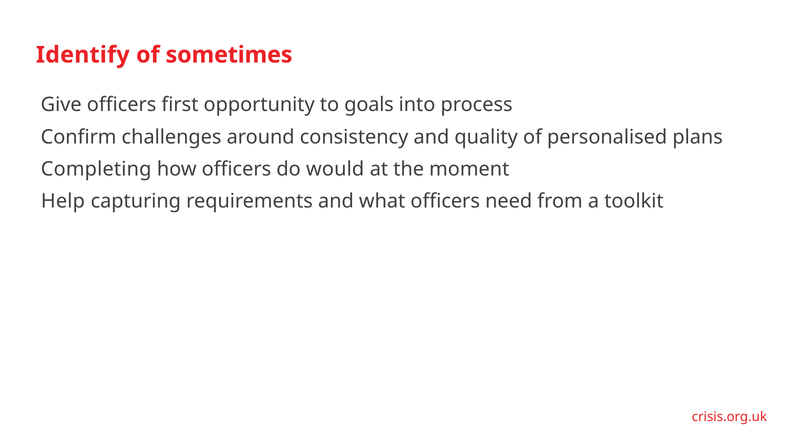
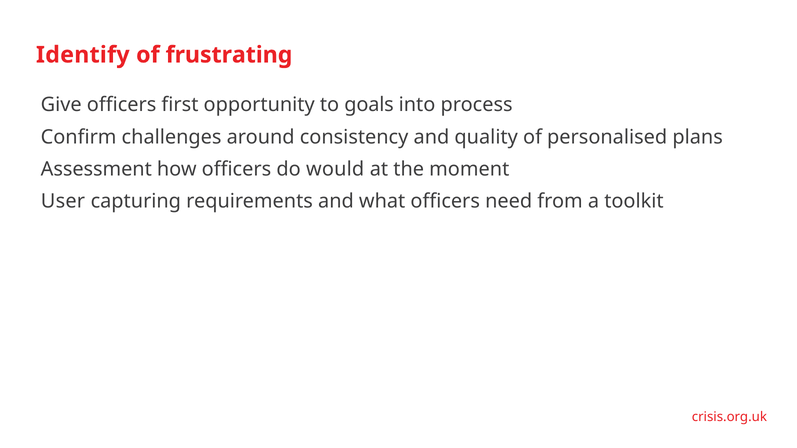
sometimes: sometimes -> frustrating
Completing: Completing -> Assessment
Help: Help -> User
